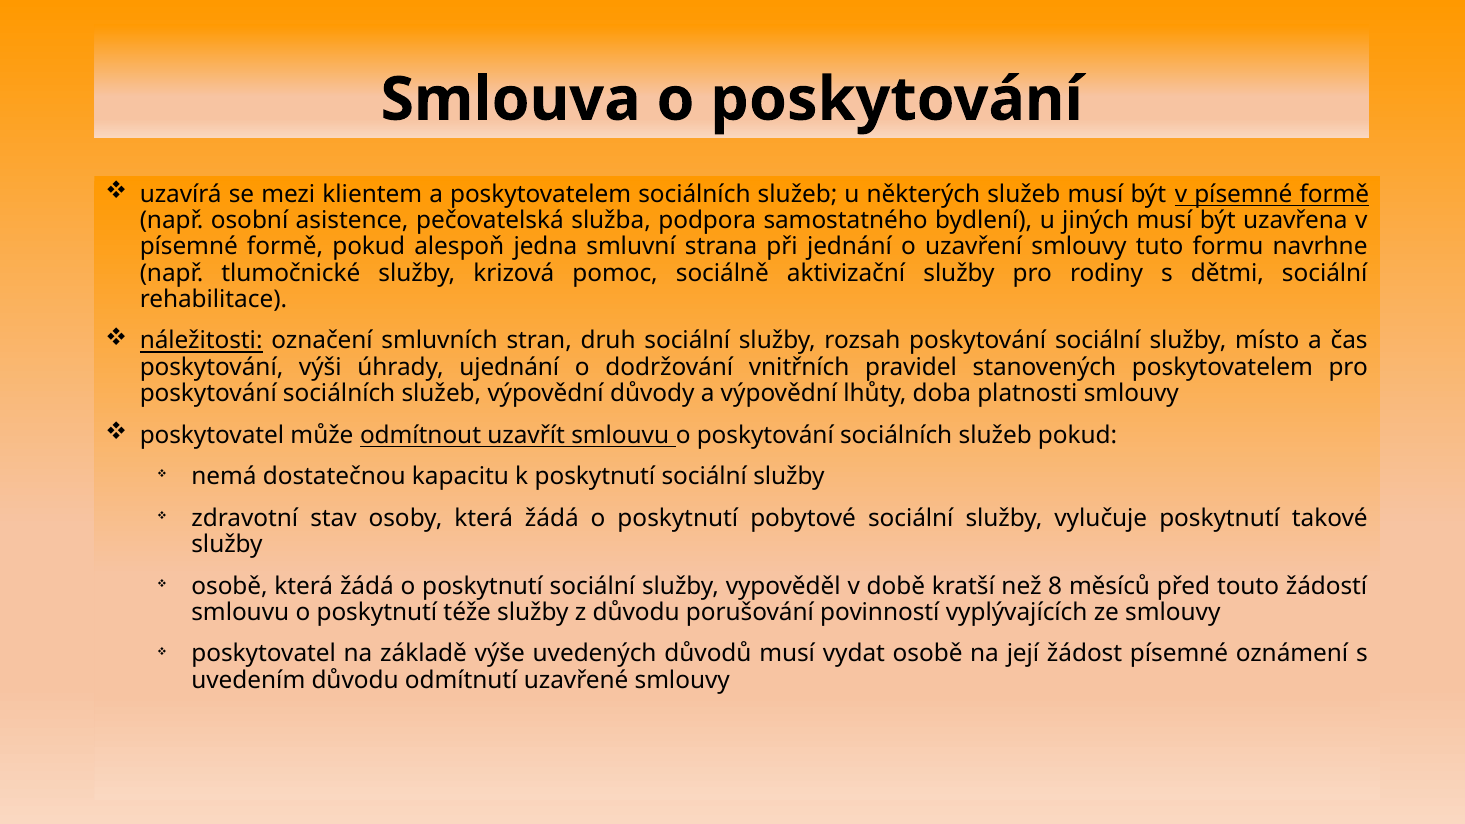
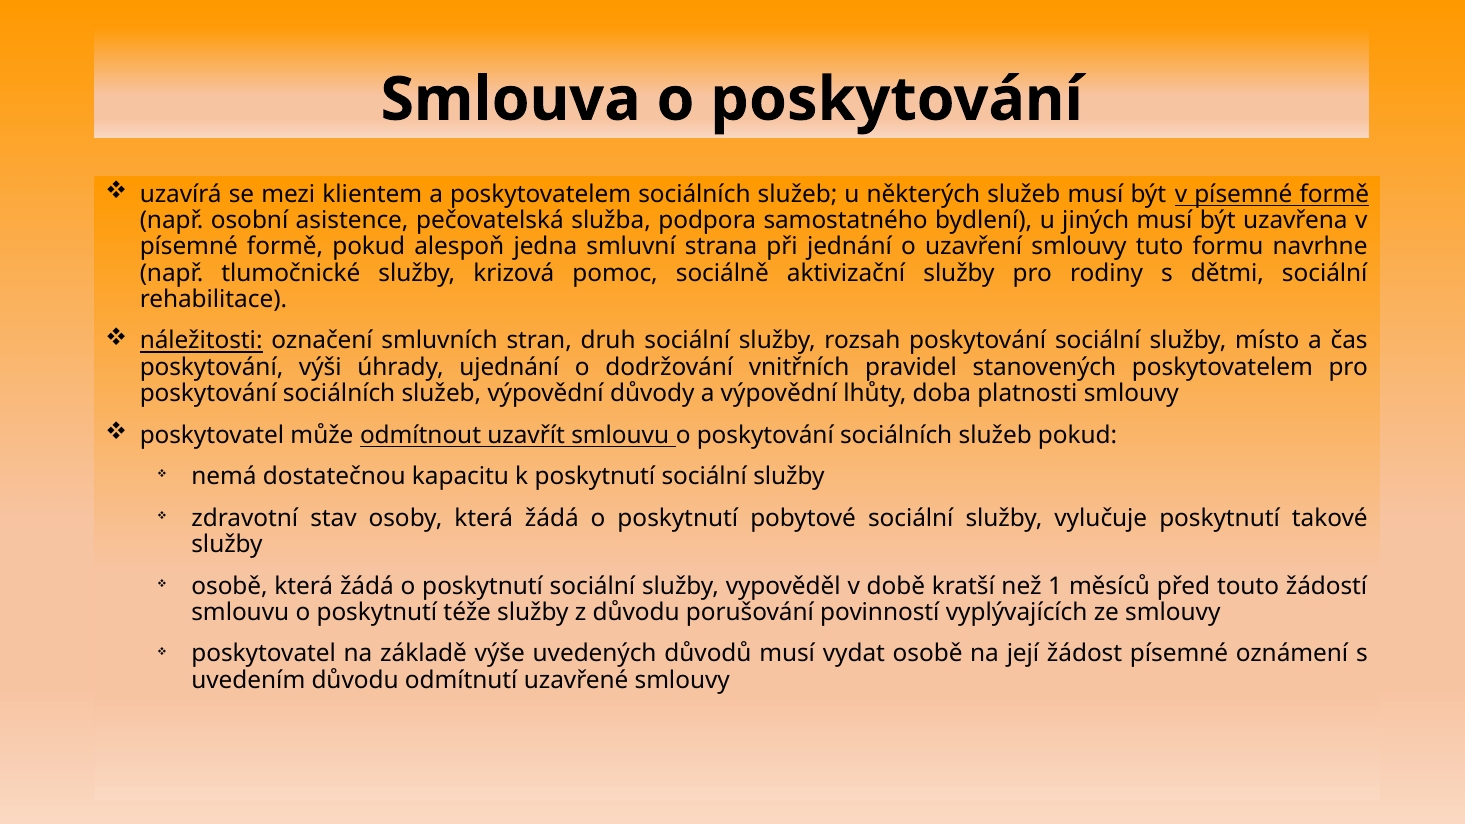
8: 8 -> 1
